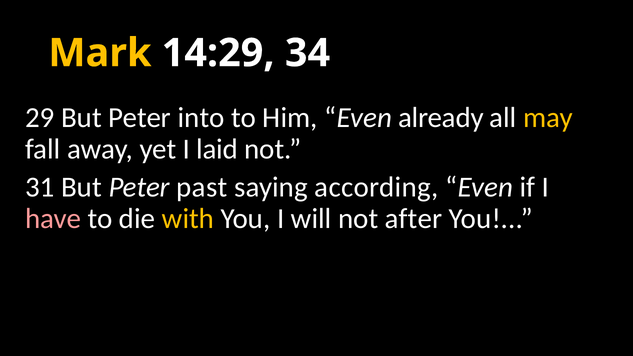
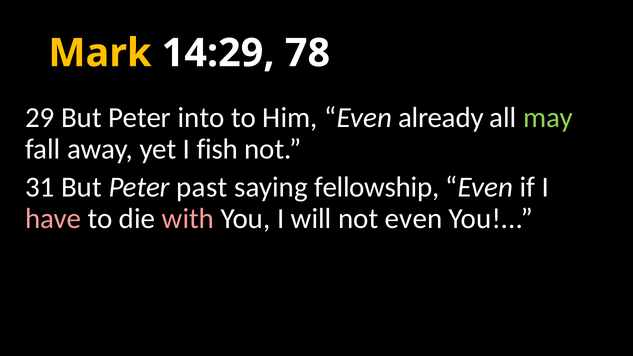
34: 34 -> 78
may colour: yellow -> light green
laid: laid -> fish
according: according -> fellowship
with colour: yellow -> pink
not after: after -> even
